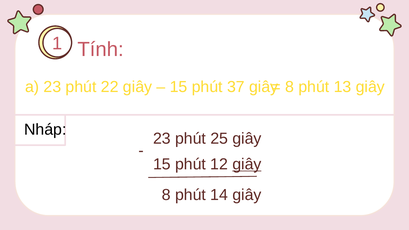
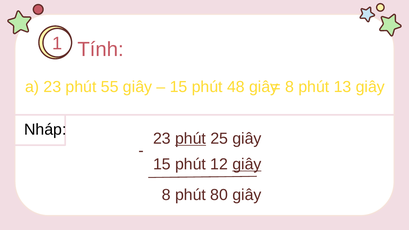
22: 22 -> 55
37: 37 -> 48
phút at (190, 139) underline: none -> present
14: 14 -> 80
